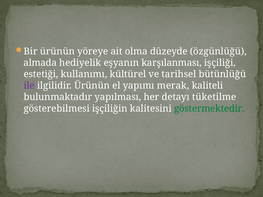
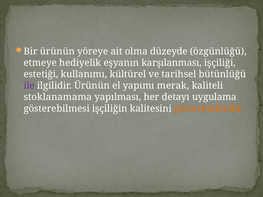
almada: almada -> etmeye
bulunmaktadır: bulunmaktadır -> stoklanamama
tüketilme: tüketilme -> uygulama
göstermektedir colour: green -> orange
